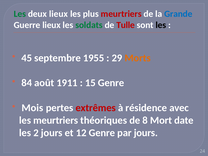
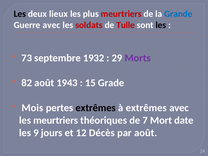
Les at (20, 14) colour: green -> black
Guerre lieux: lieux -> avec
soldats colour: green -> red
45: 45 -> 73
1955: 1955 -> 1932
Morts colour: orange -> purple
84: 84 -> 82
1911: 1911 -> 1943
15 Genre: Genre -> Grade
extrêmes at (96, 108) colour: red -> black
à résidence: résidence -> extrêmes
8: 8 -> 7
2: 2 -> 9
12 Genre: Genre -> Décès
par jours: jours -> août
